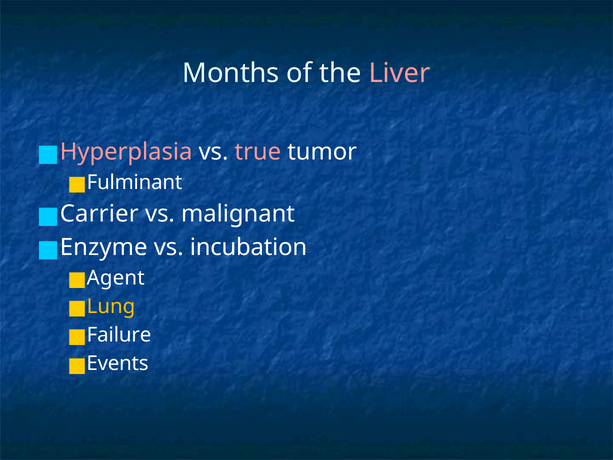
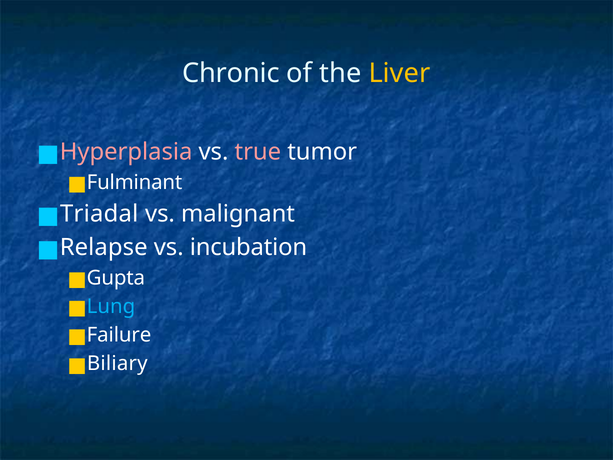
Months: Months -> Chronic
Liver colour: pink -> yellow
Carrier: Carrier -> Triadal
Enzyme: Enzyme -> Relapse
Agent: Agent -> Gupta
Lung colour: yellow -> light blue
Events: Events -> Biliary
